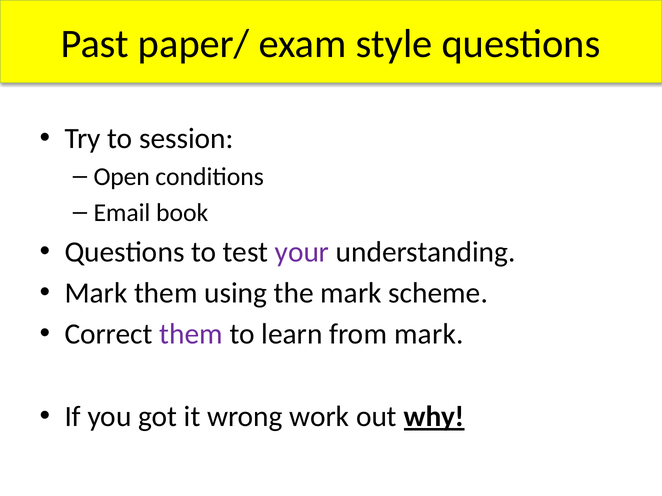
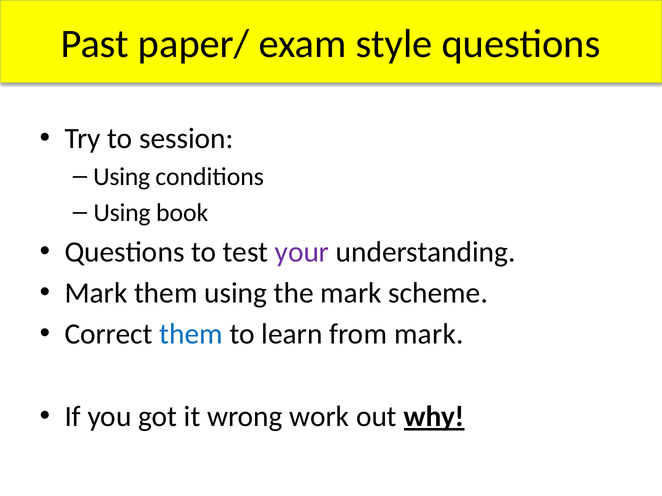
Open at (122, 177): Open -> Using
Email at (122, 213): Email -> Using
them at (191, 335) colour: purple -> blue
